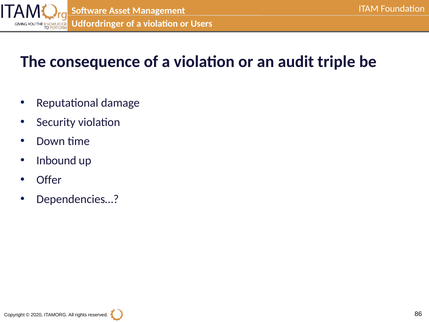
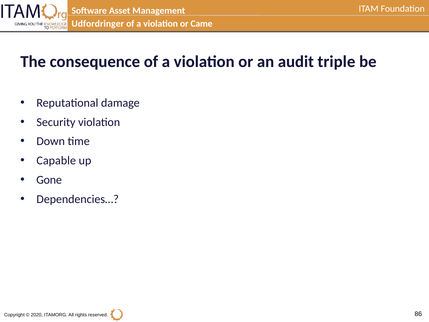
Users: Users -> Came
Inbound: Inbound -> Capable
Offer: Offer -> Gone
